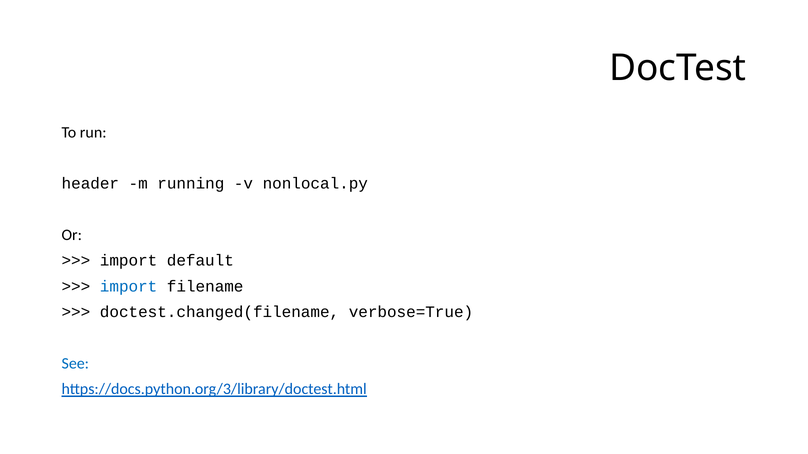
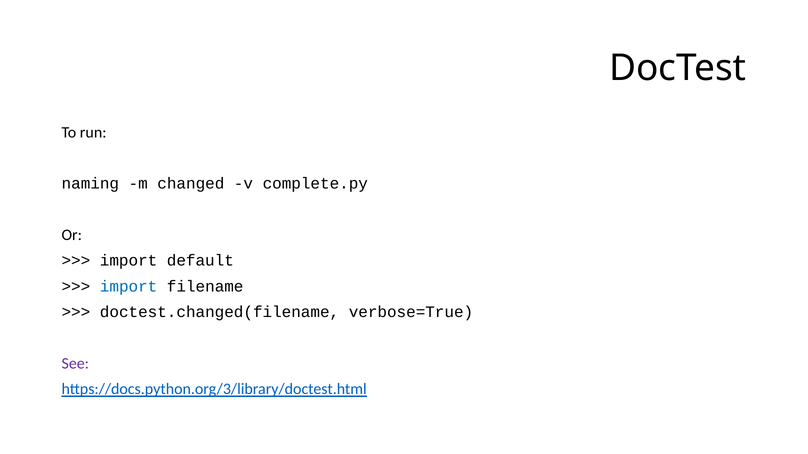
header: header -> naming
running: running -> changed
nonlocal.py: nonlocal.py -> complete.py
See colour: blue -> purple
